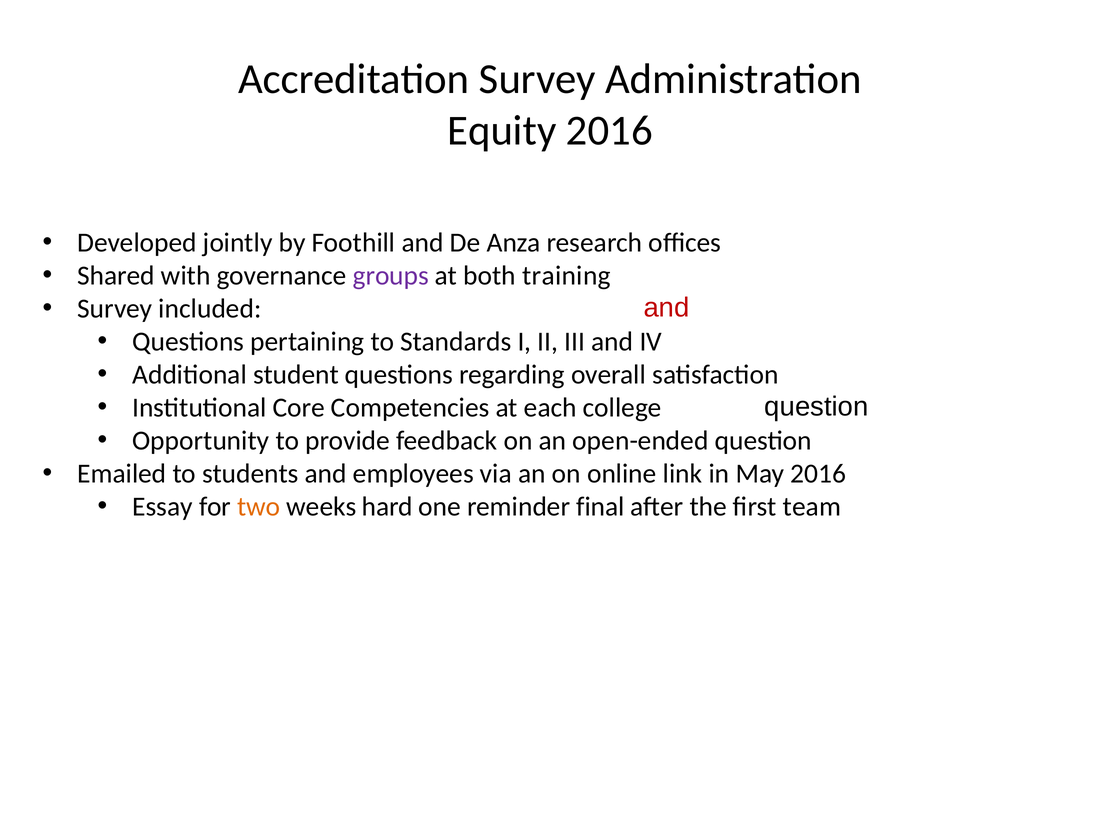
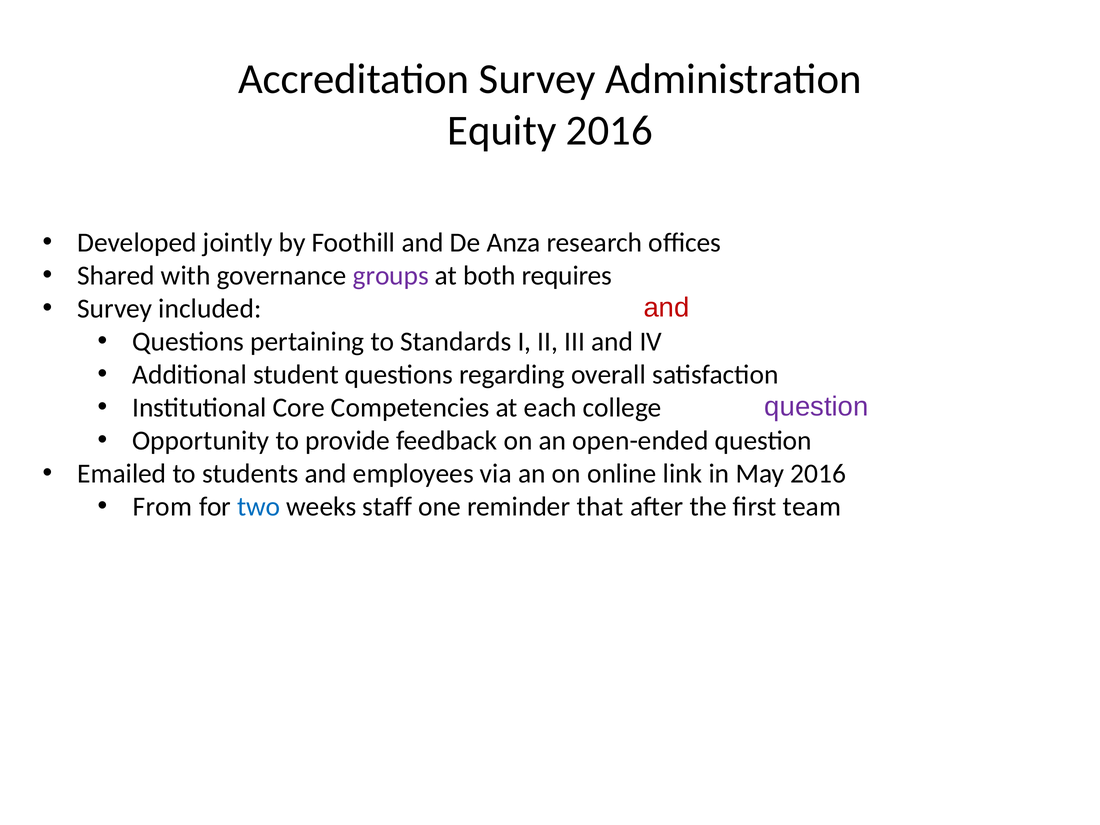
training: training -> requires
question at (816, 407) colour: black -> purple
Essay: Essay -> From
two at (259, 506) colour: orange -> blue
hard: hard -> staff
final: final -> that
